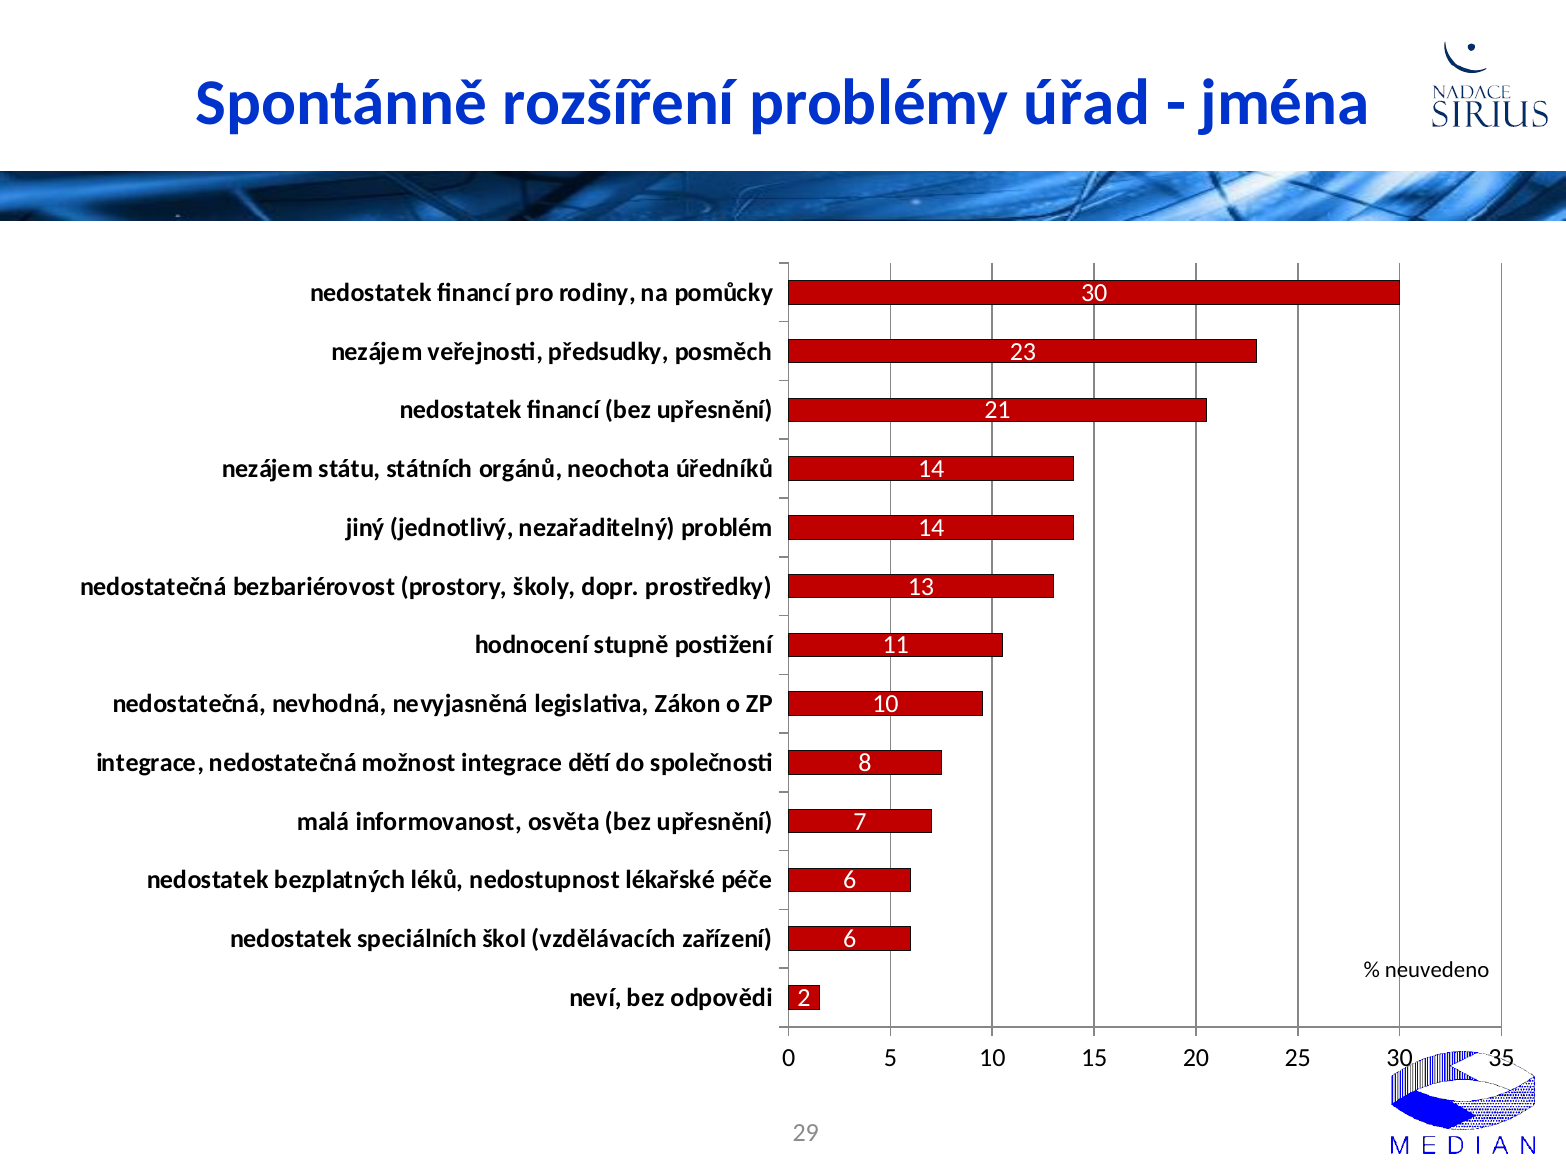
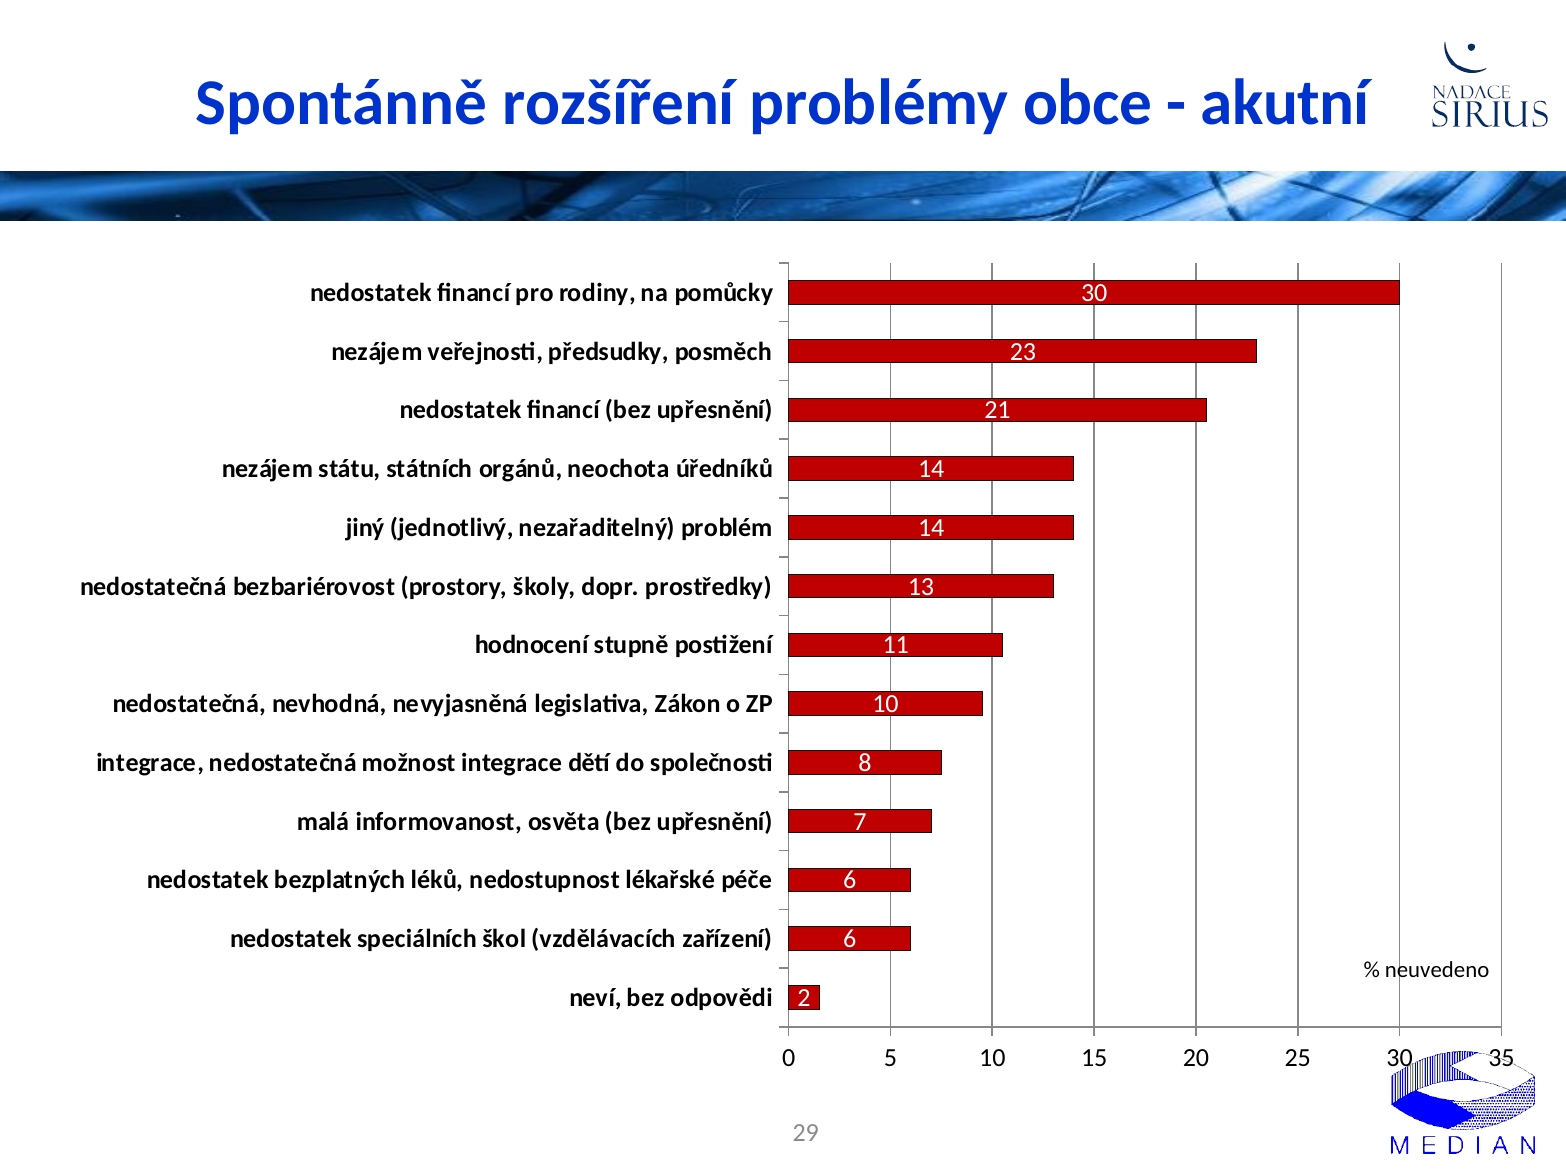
úřad: úřad -> obce
jména: jména -> akutní
